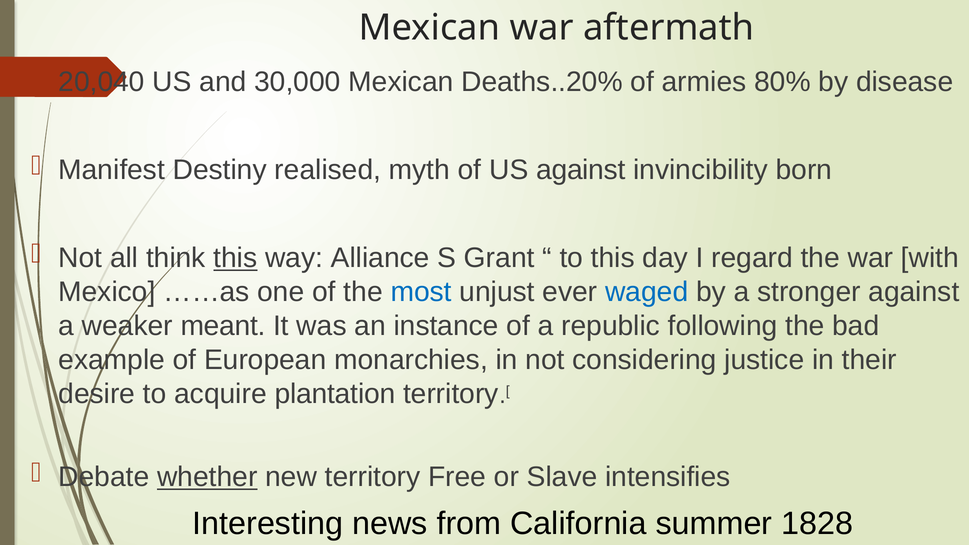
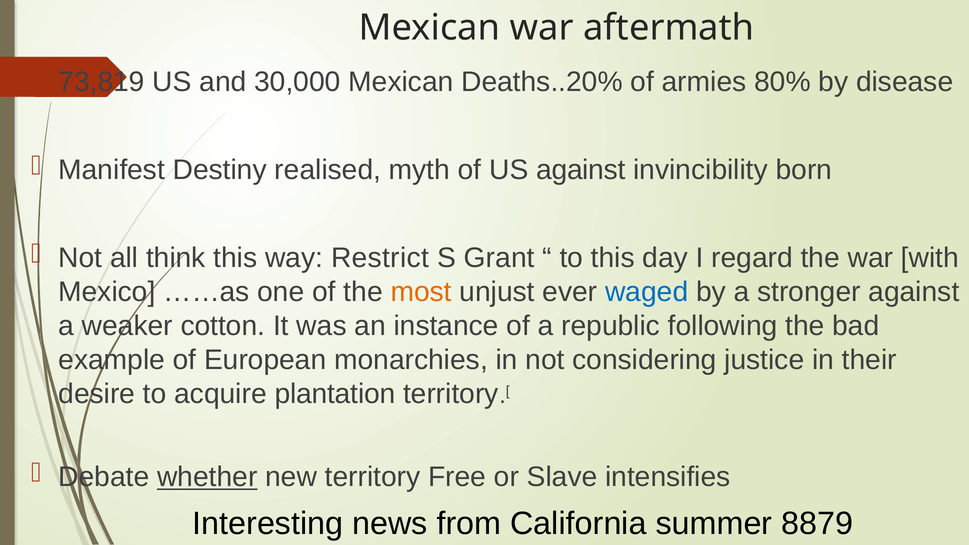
20,040: 20,040 -> 73,819
this at (235, 258) underline: present -> none
Alliance: Alliance -> Restrict
most colour: blue -> orange
meant: meant -> cotton
1828: 1828 -> 8879
